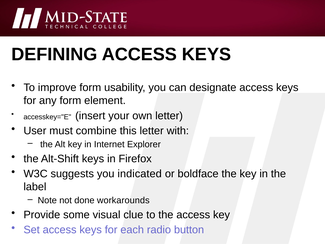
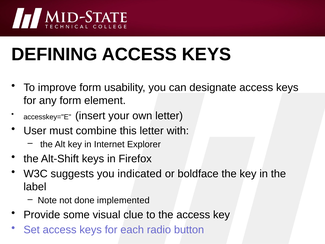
workarounds: workarounds -> implemented
